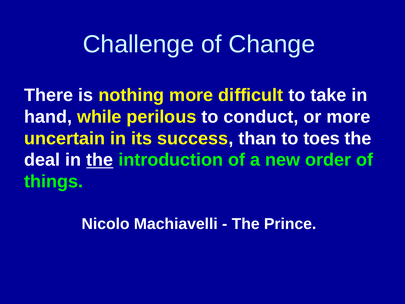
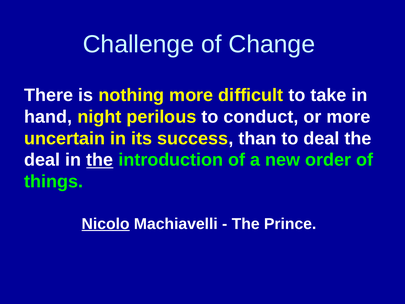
while: while -> night
to toes: toes -> deal
Nicolo underline: none -> present
